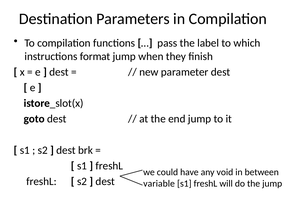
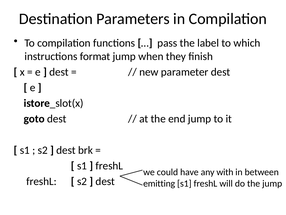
void: void -> with
variable: variable -> emitting
